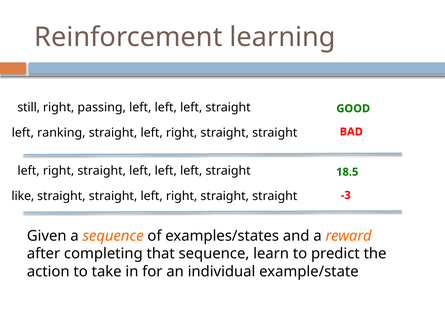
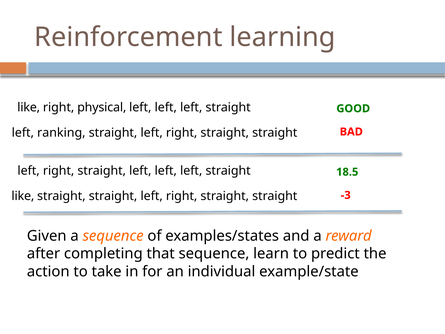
still at (29, 107): still -> like
passing: passing -> physical
